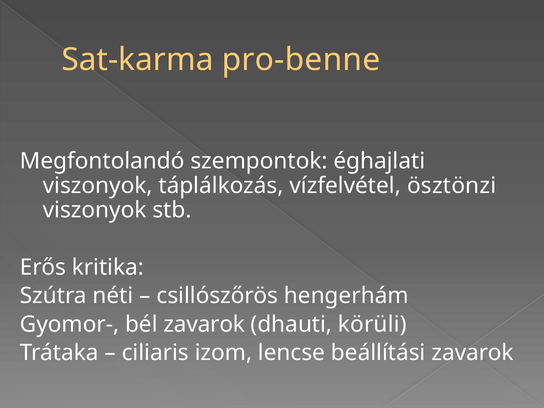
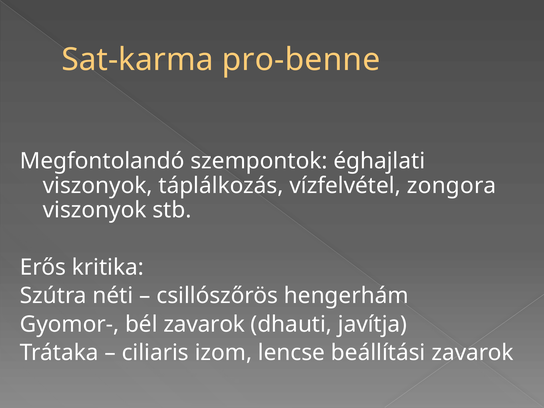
ösztönzi: ösztönzi -> zongora
körüli: körüli -> javítja
